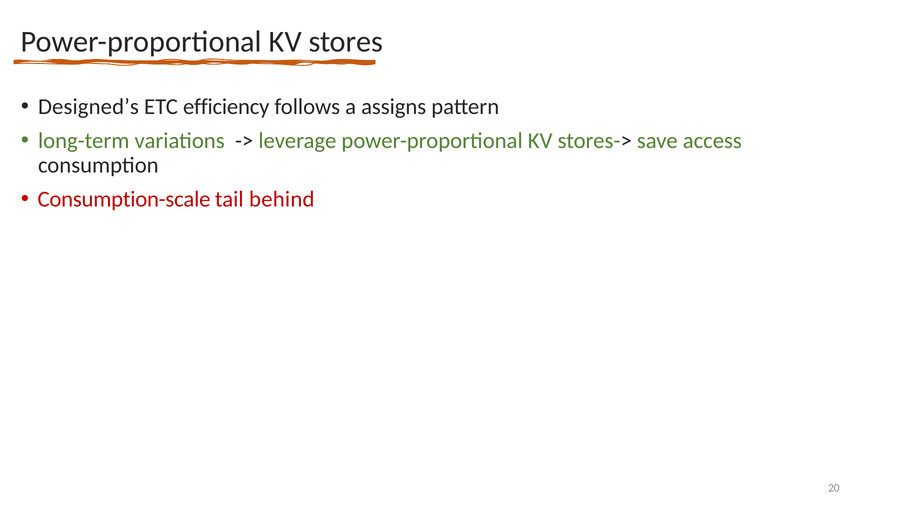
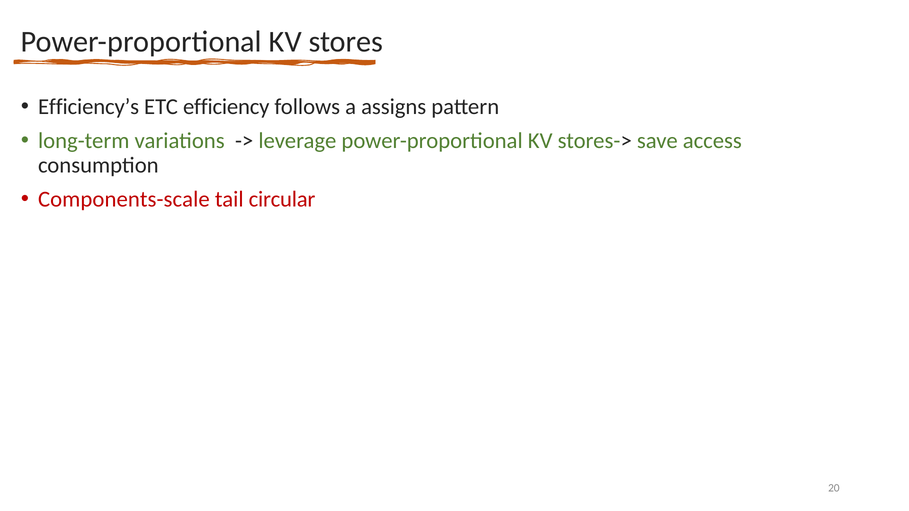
Designed’s: Designed’s -> Efficiency’s
Consumption-scale: Consumption-scale -> Components-scale
behind: behind -> circular
